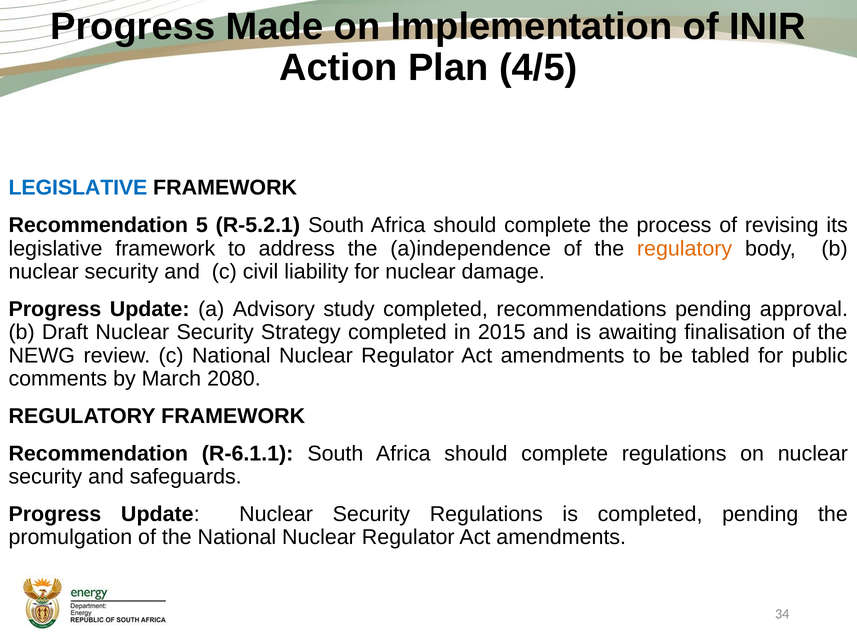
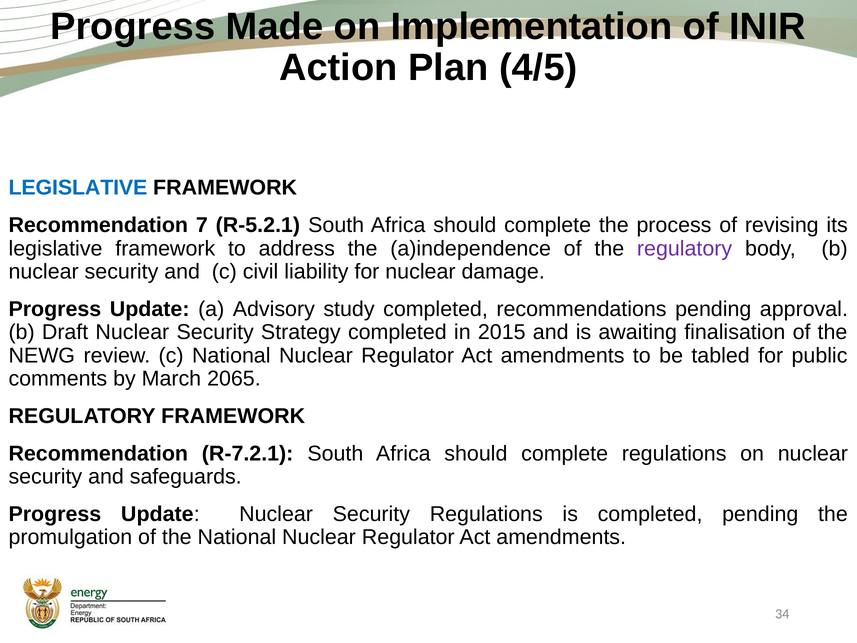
5: 5 -> 7
regulatory at (685, 248) colour: orange -> purple
2080: 2080 -> 2065
R-6.1.1: R-6.1.1 -> R-7.2.1
